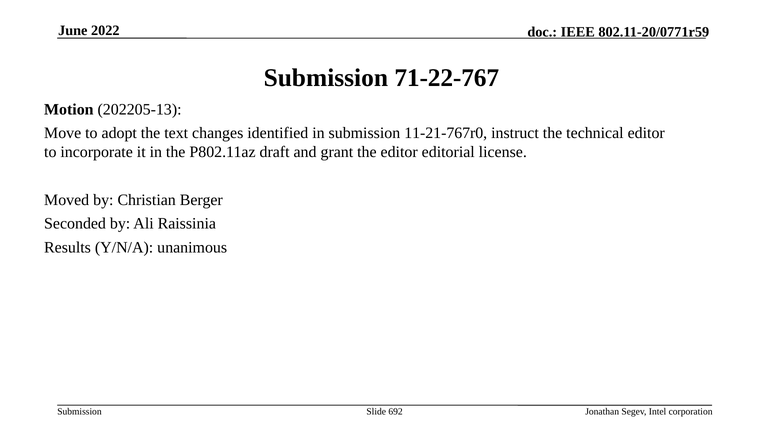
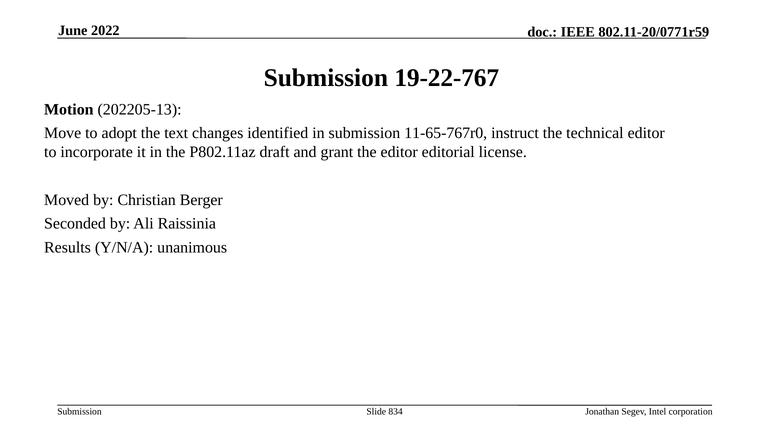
71-22-767: 71-22-767 -> 19-22-767
11-21-767r0: 11-21-767r0 -> 11-65-767r0
692: 692 -> 834
